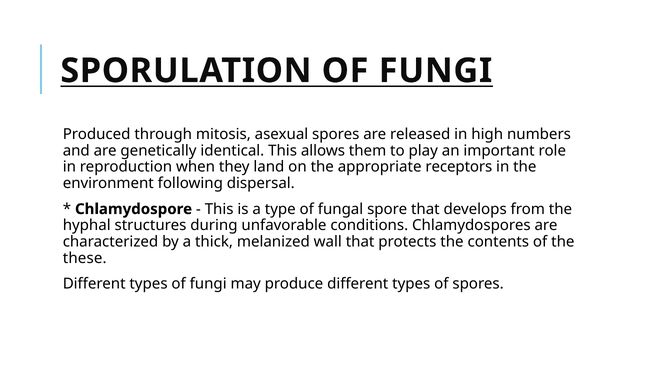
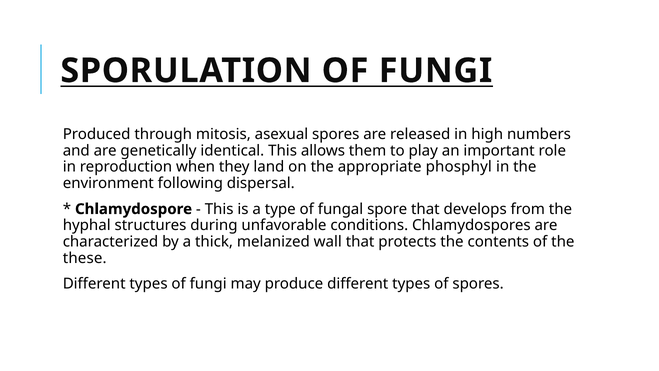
receptors: receptors -> phosphyl
